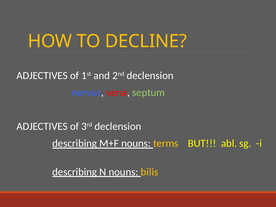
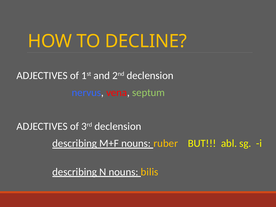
terms: terms -> ruber
